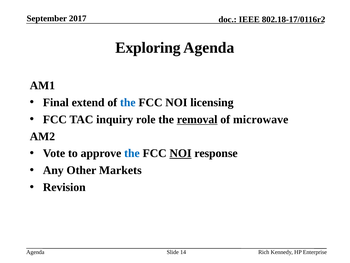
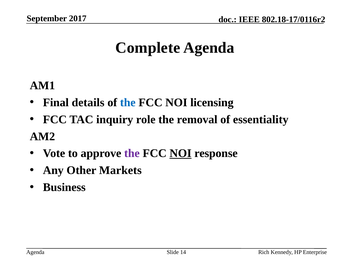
Exploring: Exploring -> Complete
extend: extend -> details
removal underline: present -> none
microwave: microwave -> essentiality
the at (132, 153) colour: blue -> purple
Revision: Revision -> Business
